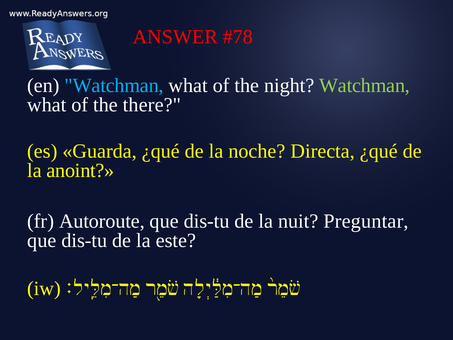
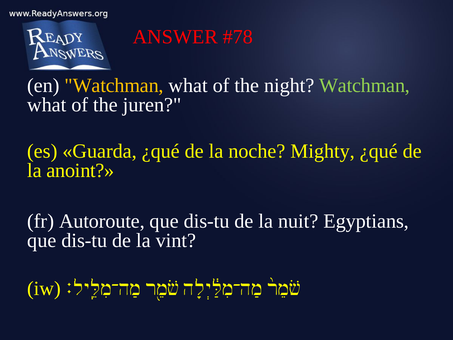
Watchman at (114, 86) colour: light blue -> yellow
there: there -> juren
Directa: Directa -> Mighty
Preguntar: Preguntar -> Egyptians
este: este -> vint
